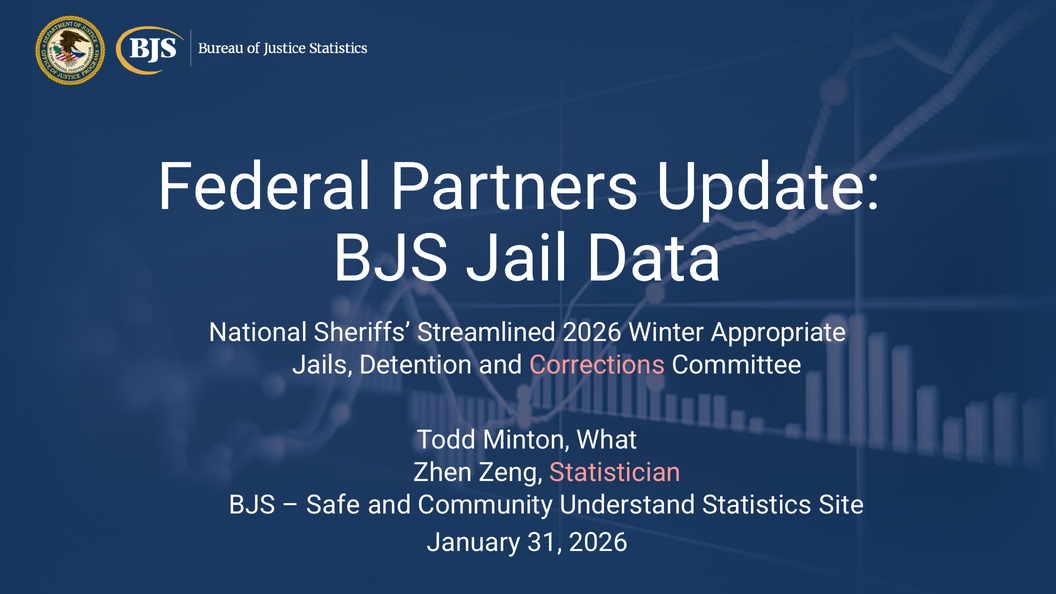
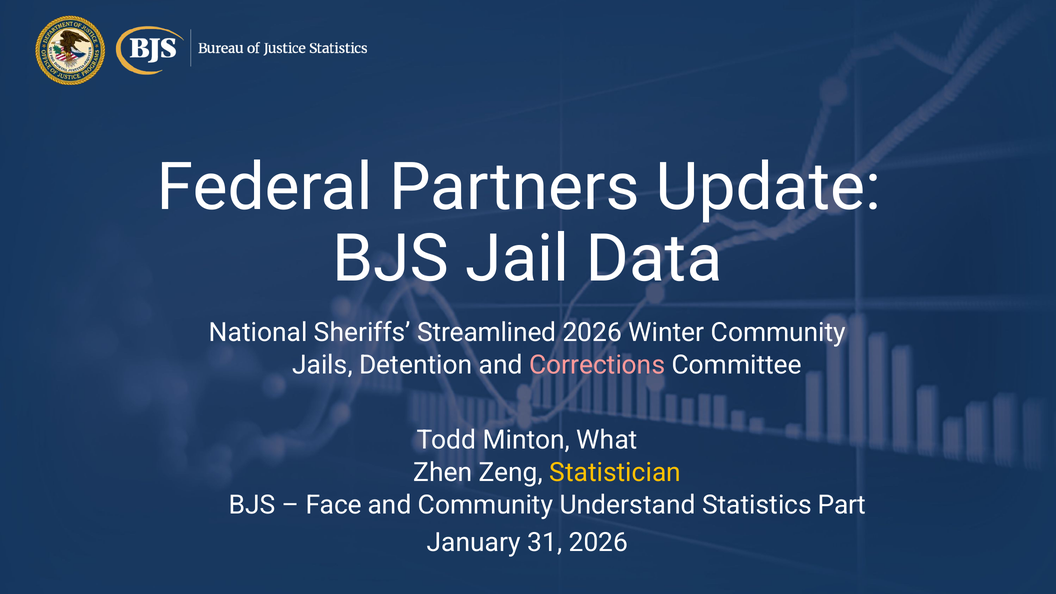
Winter Appropriate: Appropriate -> Community
Statistician colour: pink -> yellow
Safe: Safe -> Face
Site: Site -> Part
